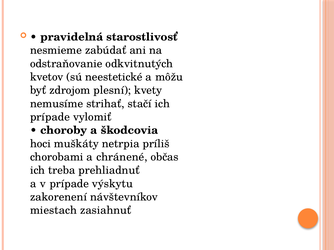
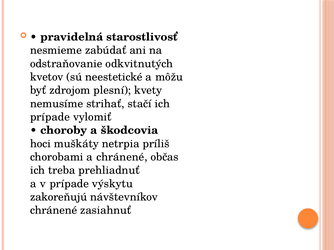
zakorenení: zakorenení -> zakoreňujú
miestach at (53, 211): miestach -> chránené
